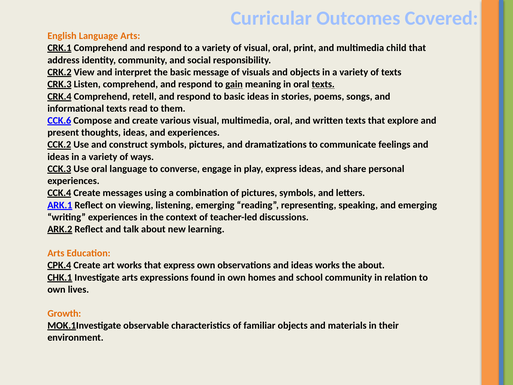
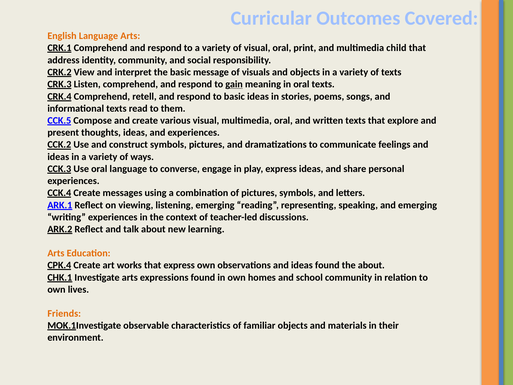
texts at (323, 84) underline: present -> none
CCK.6: CCK.6 -> CCK.5
ideas works: works -> found
Growth: Growth -> Friends
